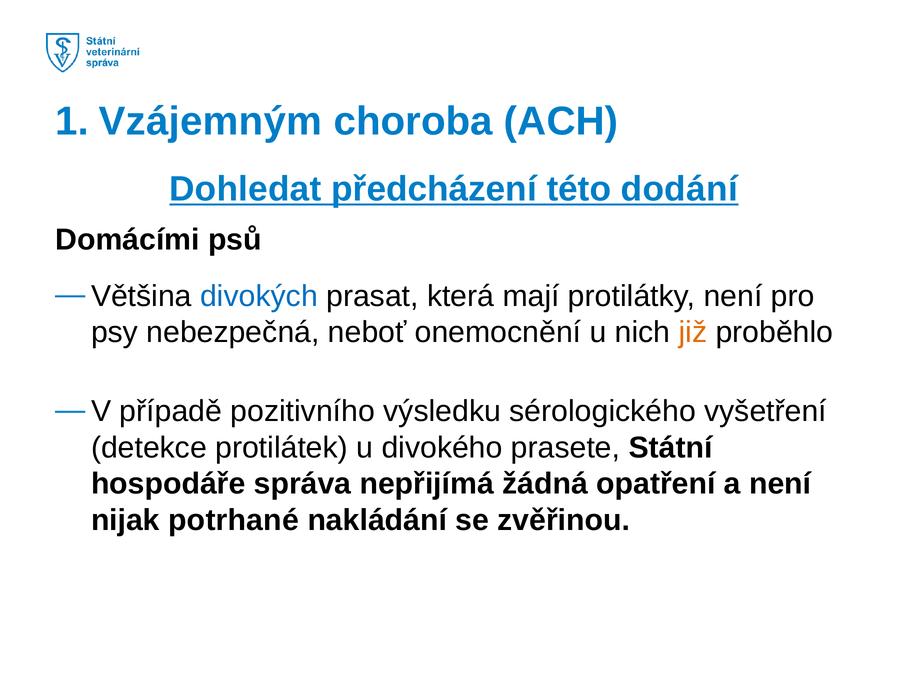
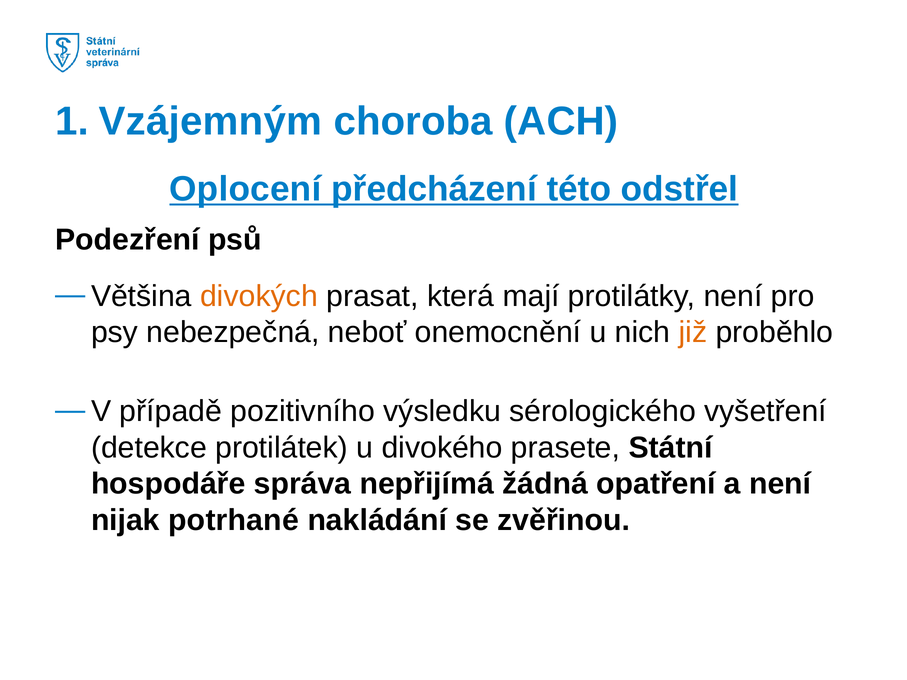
Dohledat: Dohledat -> Oplocení
dodání: dodání -> odstřel
Domácími: Domácími -> Podezření
divokých colour: blue -> orange
